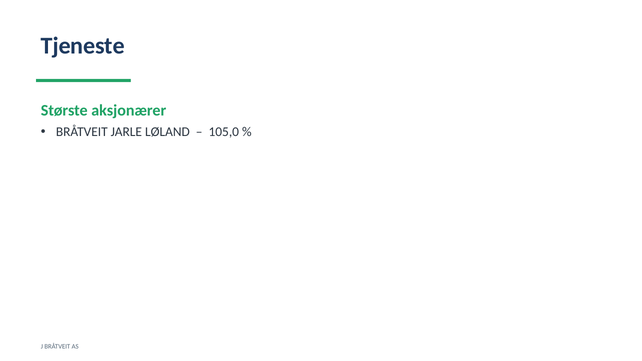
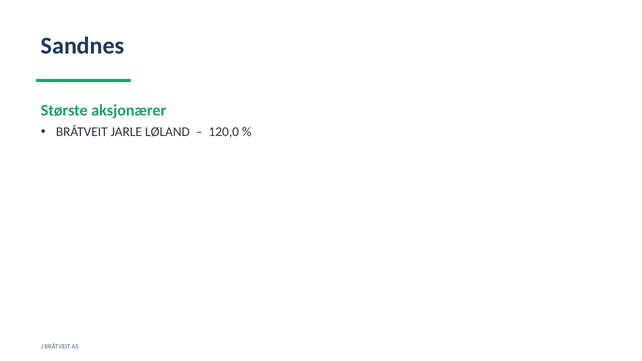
Tjeneste: Tjeneste -> Sandnes
105,0: 105,0 -> 120,0
